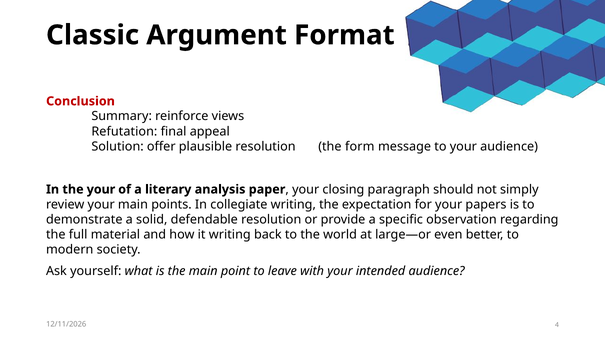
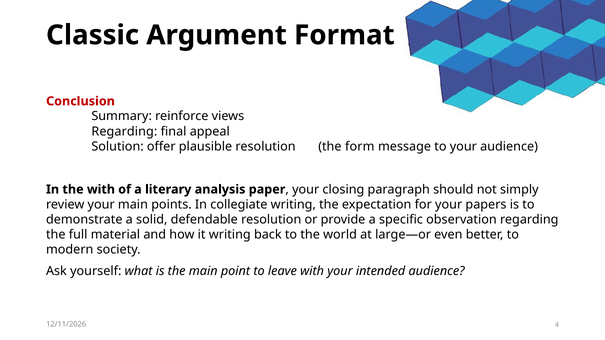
Refutation at (124, 132): Refutation -> Regarding
the your: your -> with
